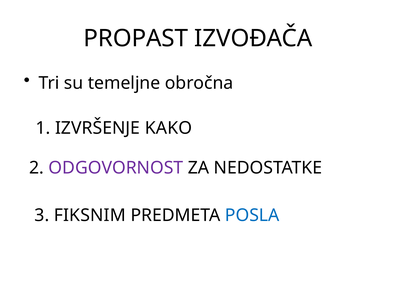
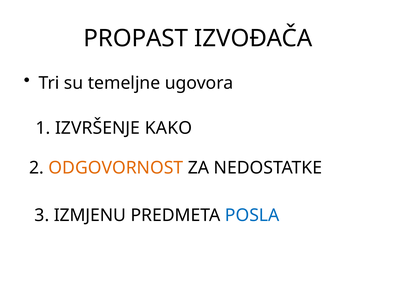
obročna: obročna -> ugovora
ODGOVORNOST colour: purple -> orange
FIKSNIM: FIKSNIM -> IZMJENU
